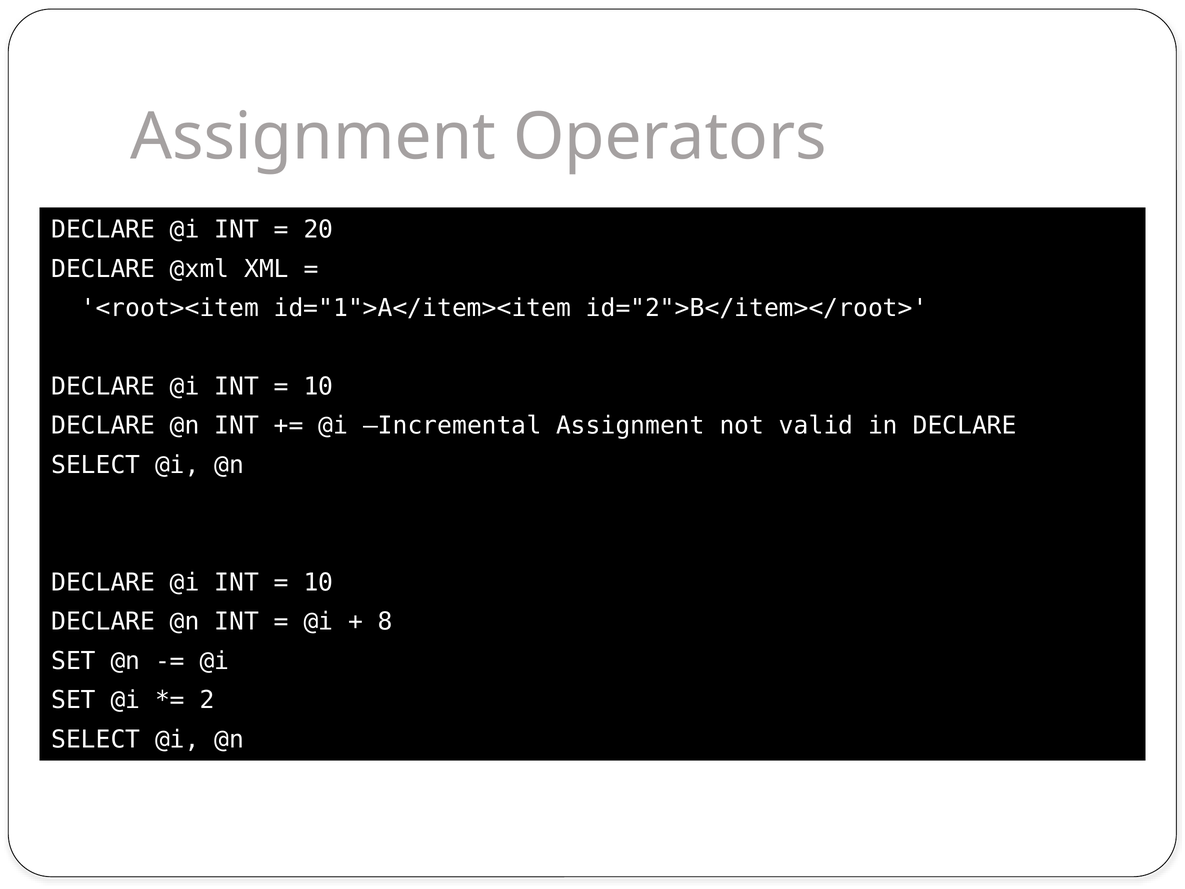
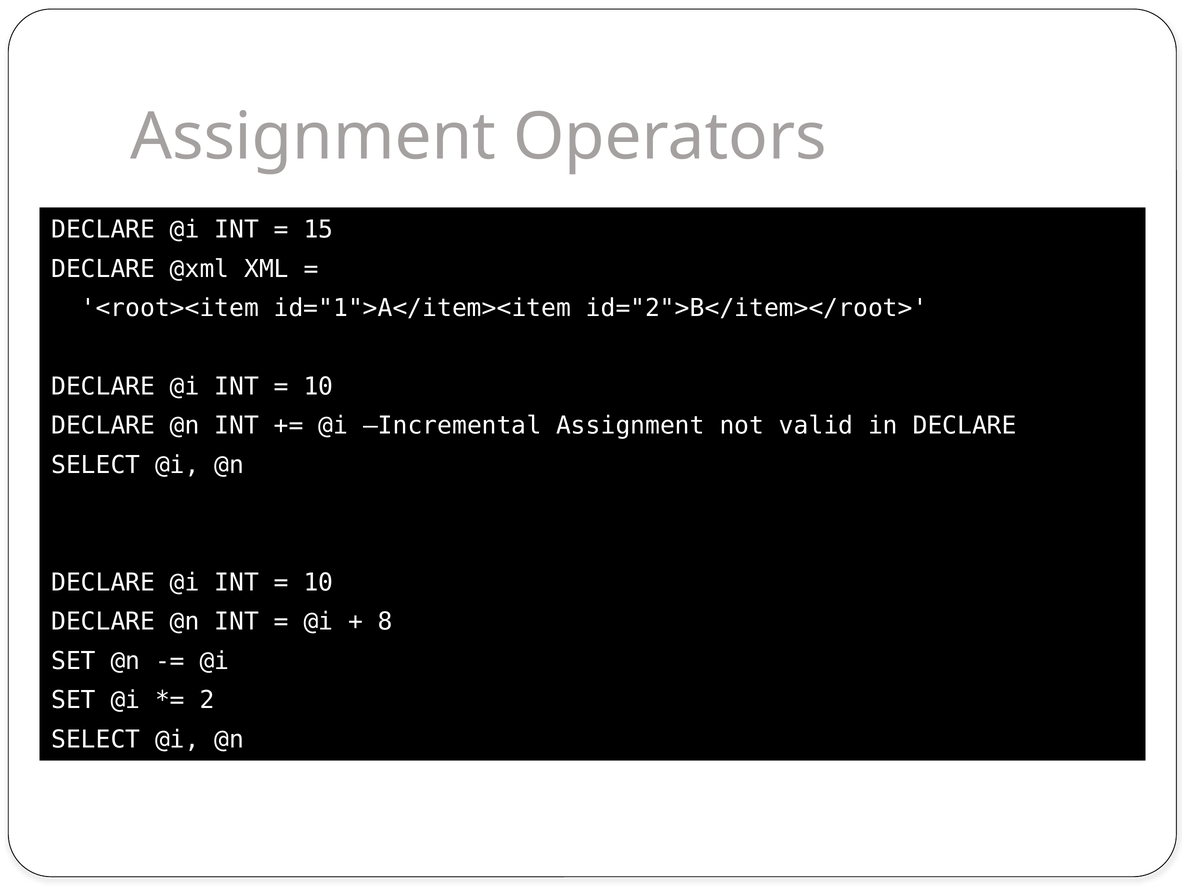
20: 20 -> 15
